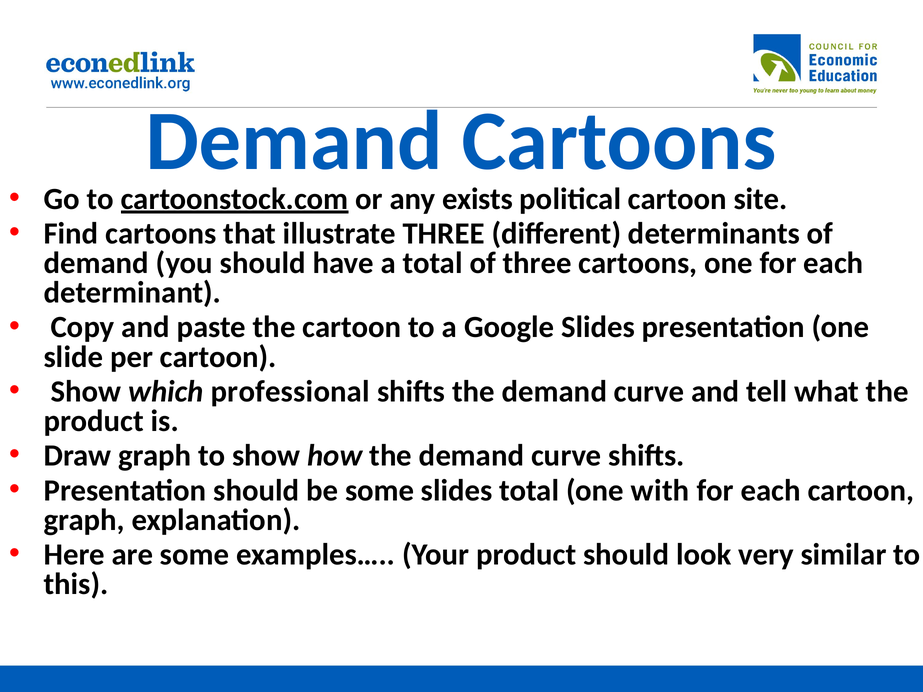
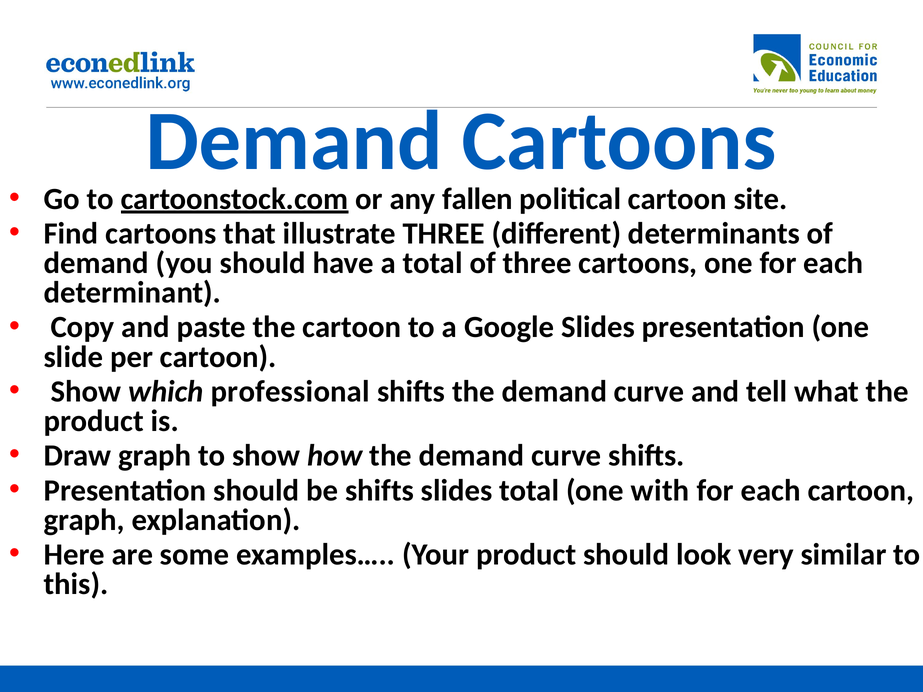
exists: exists -> fallen
be some: some -> shifts
